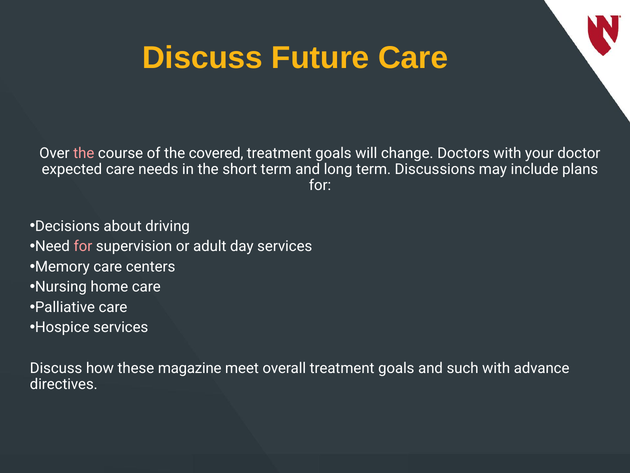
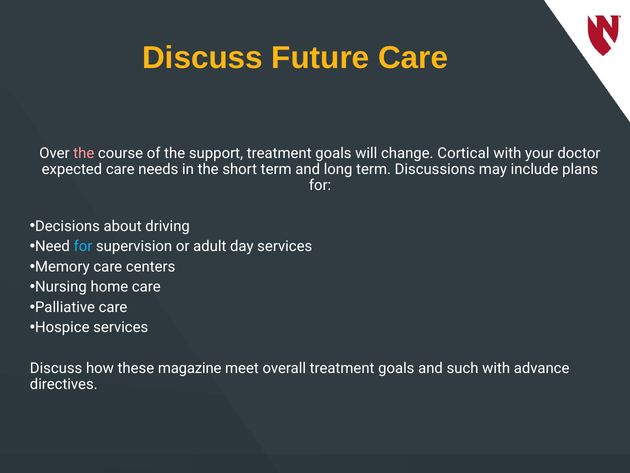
covered: covered -> support
Doctors: Doctors -> Cortical
for at (83, 246) colour: pink -> light blue
